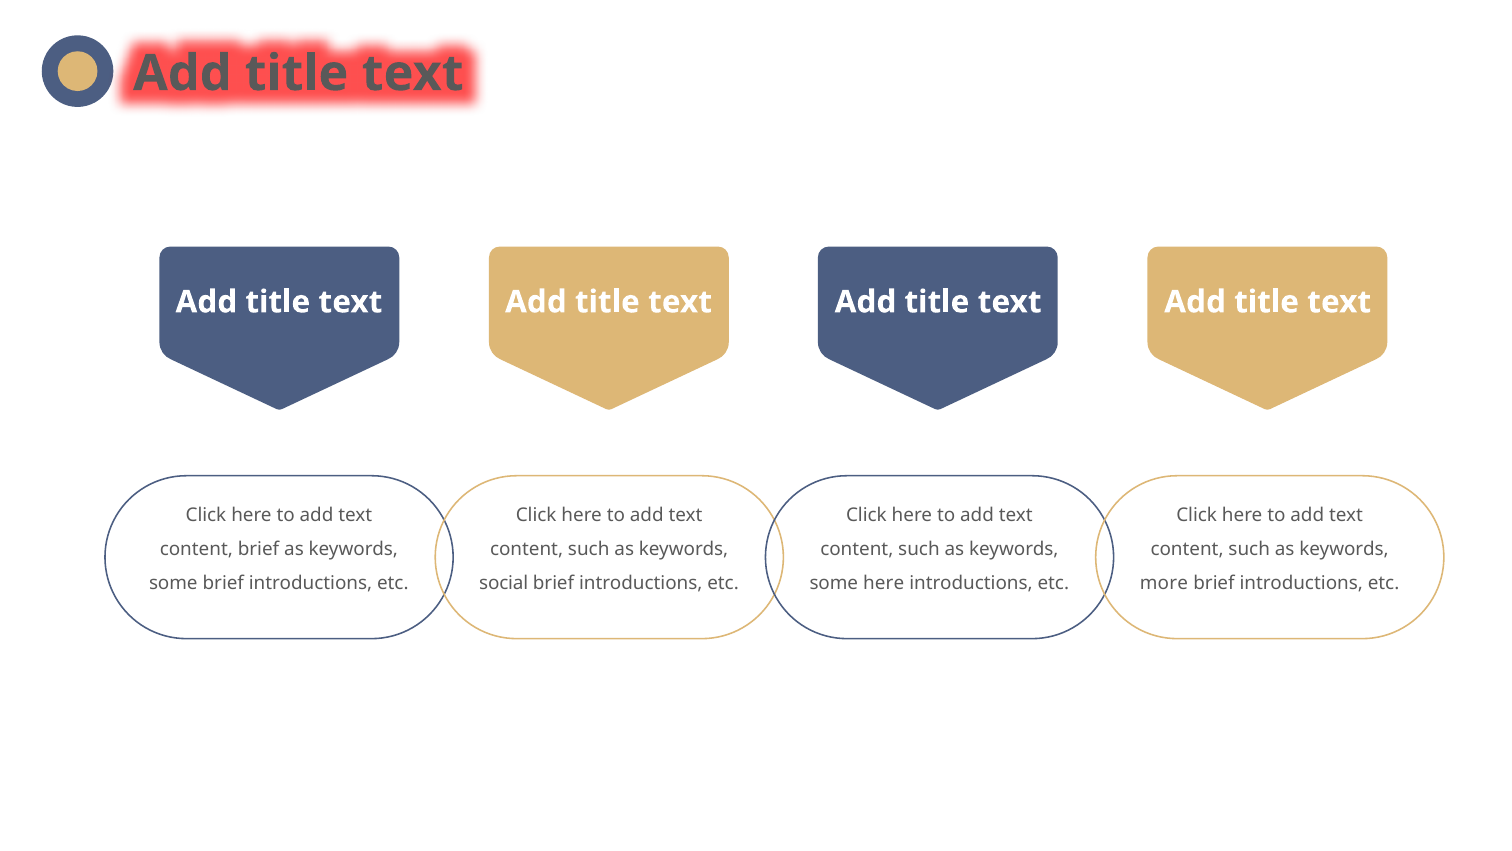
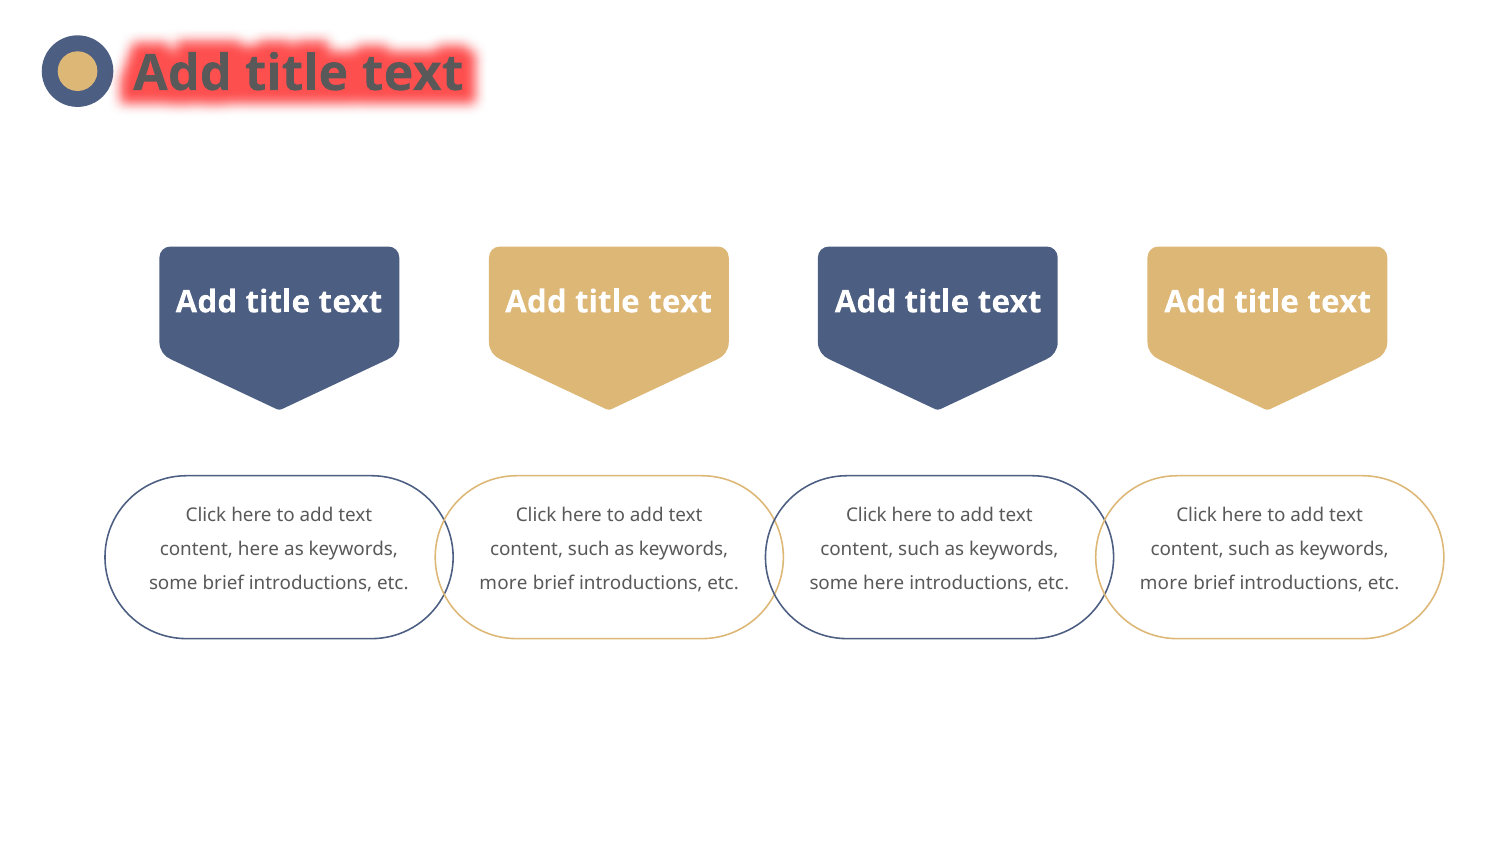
content brief: brief -> here
social at (504, 583): social -> more
